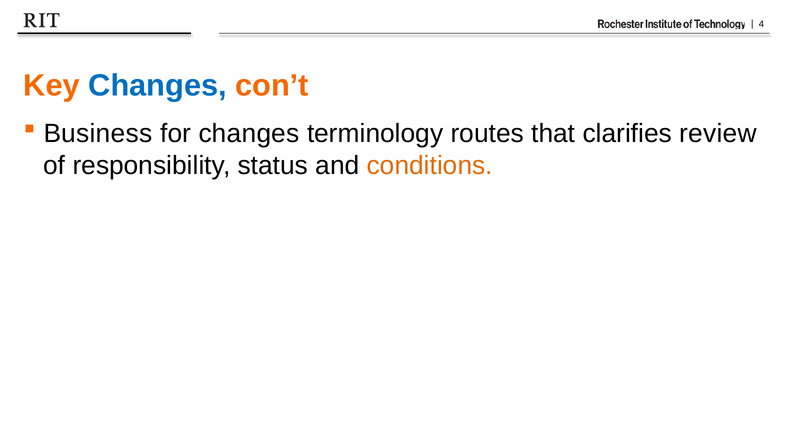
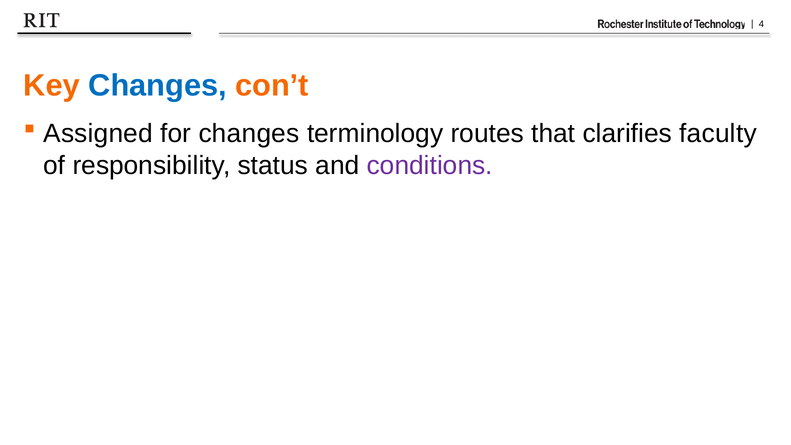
Business: Business -> Assigned
review: review -> faculty
conditions colour: orange -> purple
